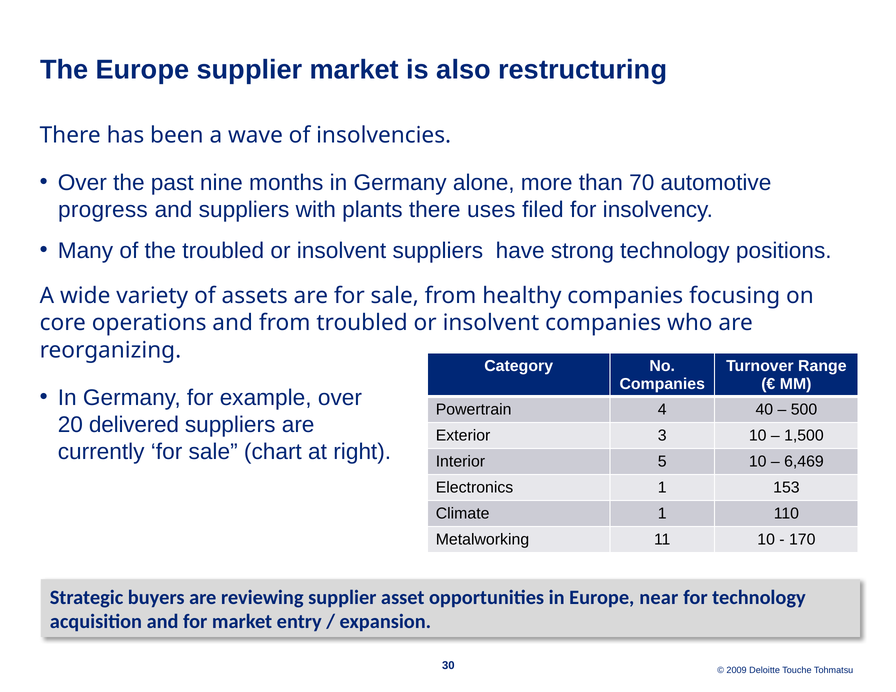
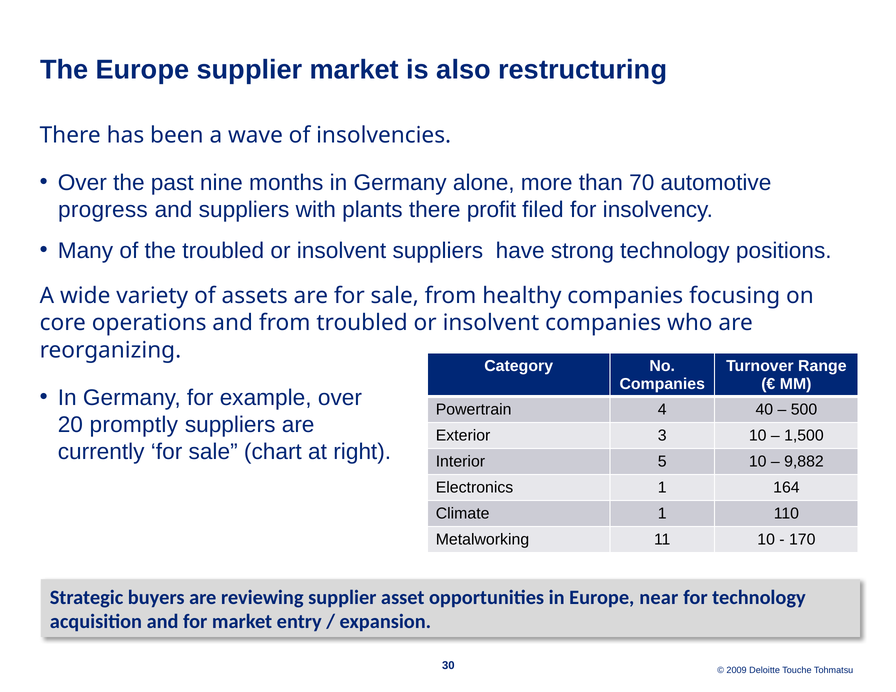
uses: uses -> profit
delivered: delivered -> promptly
6,469: 6,469 -> 9,882
153: 153 -> 164
